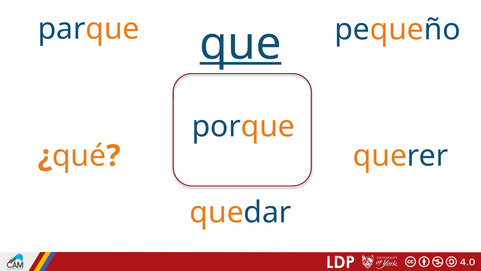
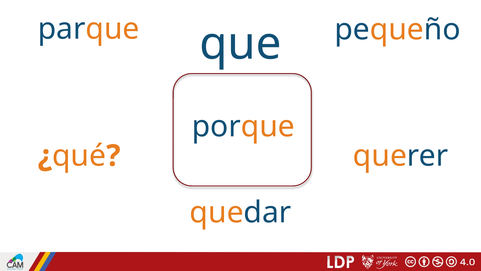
que underline: present -> none
